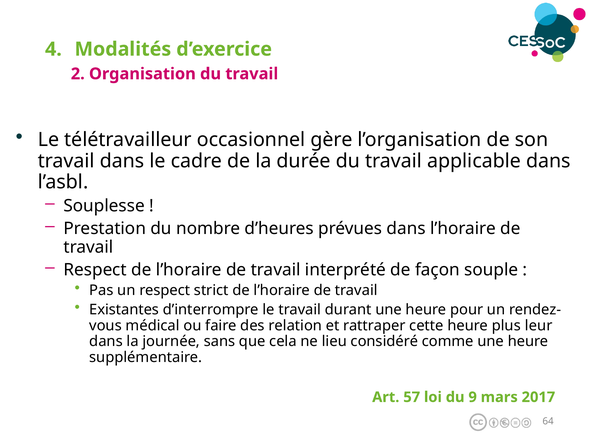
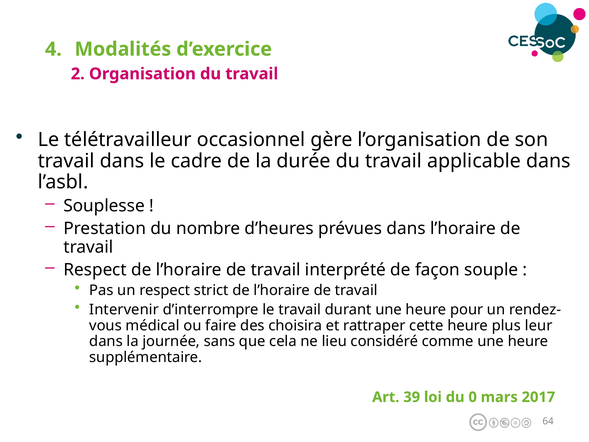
Existantes: Existantes -> Intervenir
relation: relation -> choisira
57: 57 -> 39
9: 9 -> 0
